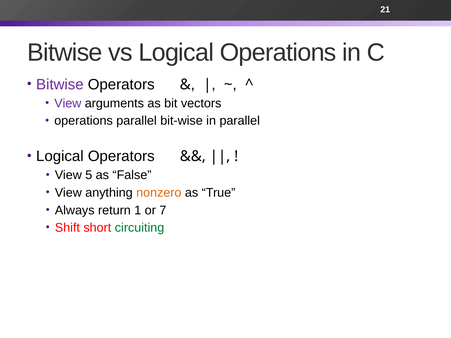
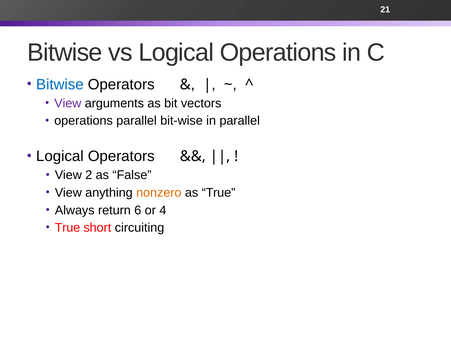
Bitwise at (60, 84) colour: purple -> blue
5: 5 -> 2
1: 1 -> 6
7: 7 -> 4
Shift at (67, 228): Shift -> True
circuiting colour: green -> black
